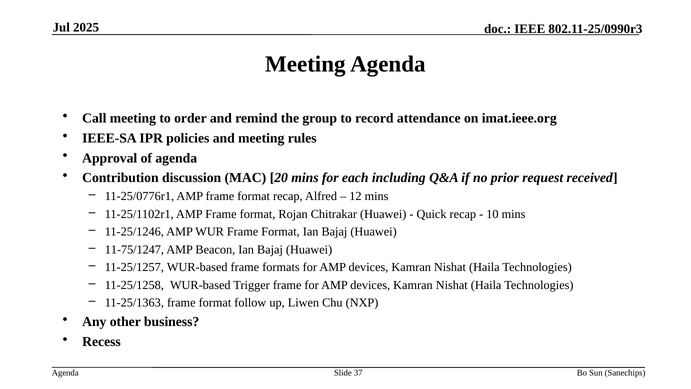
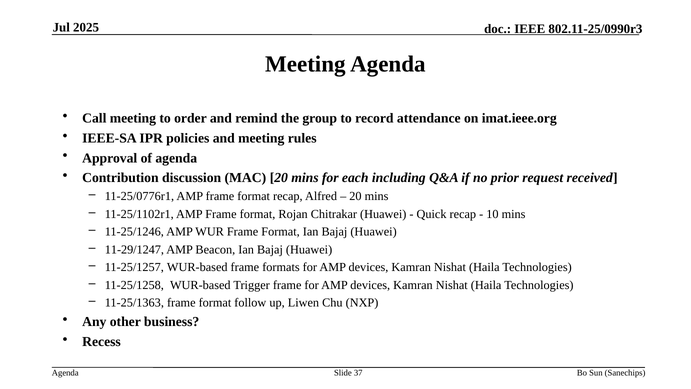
12 at (355, 196): 12 -> 20
11-75/1247: 11-75/1247 -> 11-29/1247
